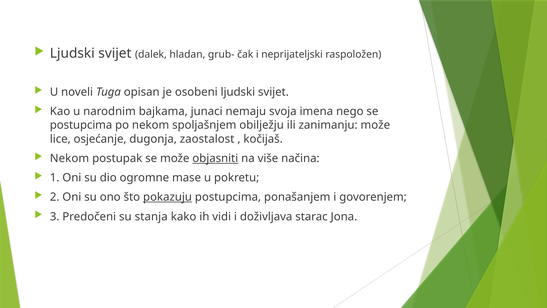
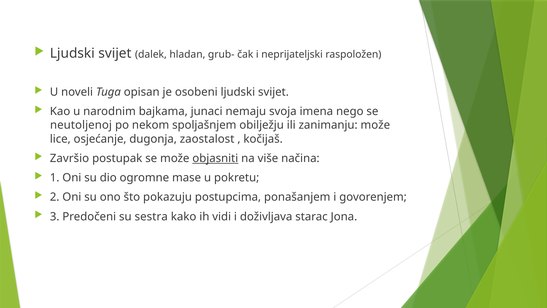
postupcima at (81, 125): postupcima -> neutoljenoj
Nekom at (70, 158): Nekom -> Završio
pokazuju underline: present -> none
stanja: stanja -> sestra
